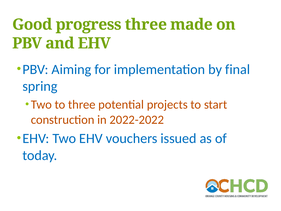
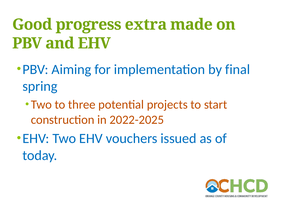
progress three: three -> extra
2022-2022: 2022-2022 -> 2022-2025
